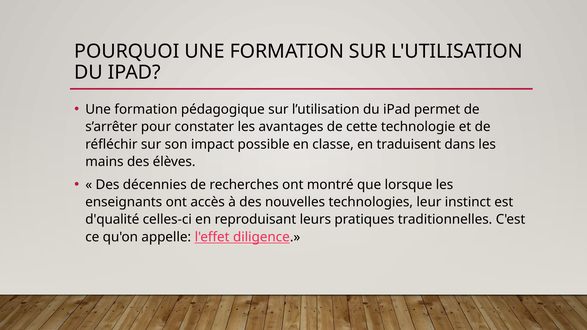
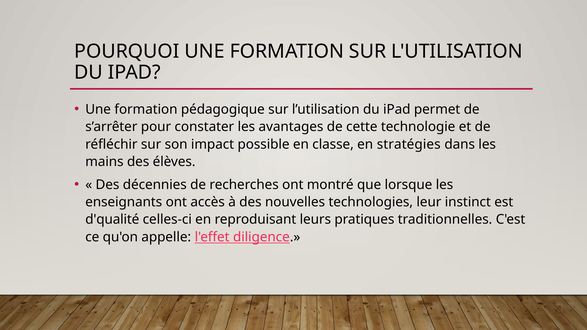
traduisent: traduisent -> stratégies
